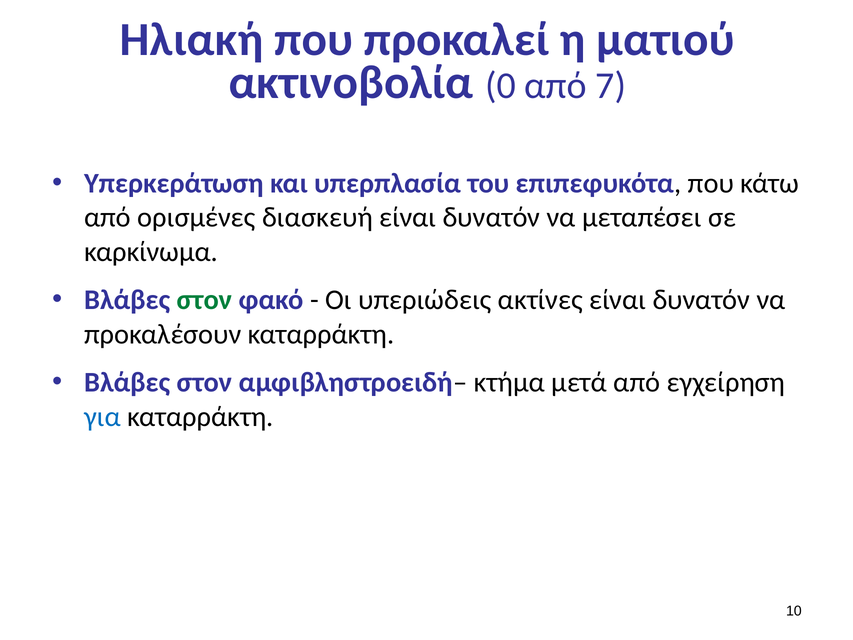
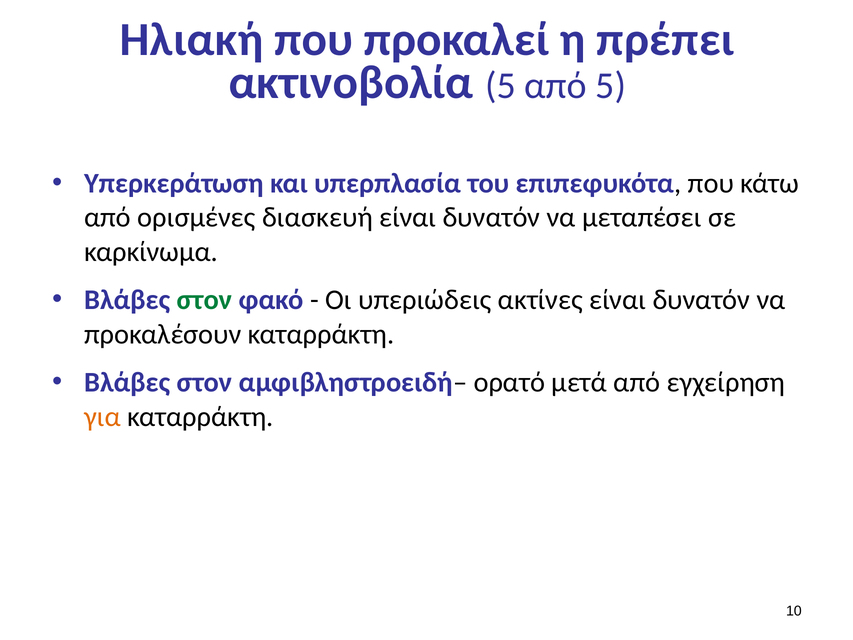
ματιού: ματιού -> πρέπει
ακτινοβολία 0: 0 -> 5
από 7: 7 -> 5
κτήμα: κτήμα -> ορατό
για colour: blue -> orange
